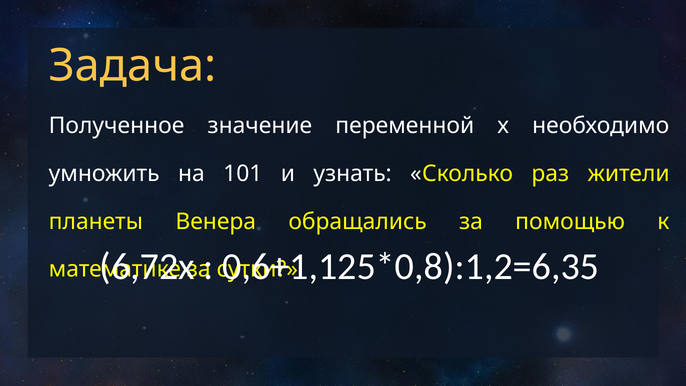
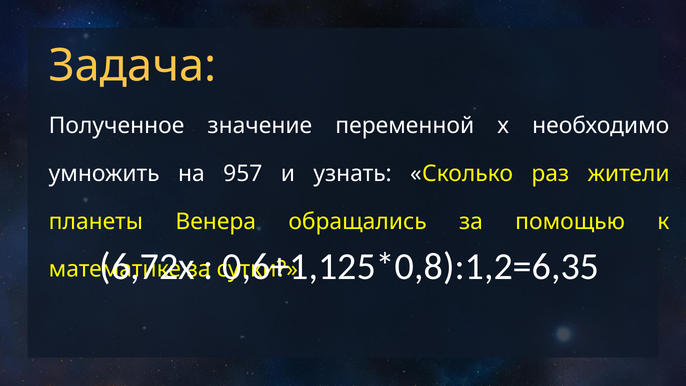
101: 101 -> 957
